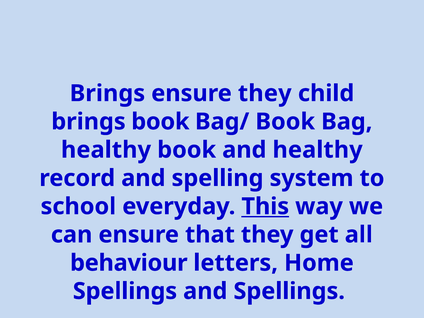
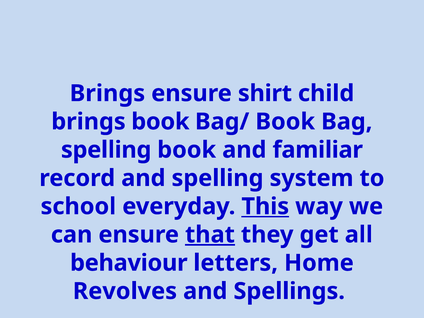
ensure they: they -> shirt
healthy at (106, 150): healthy -> spelling
and healthy: healthy -> familiar
that underline: none -> present
Spellings at (125, 291): Spellings -> Revolves
